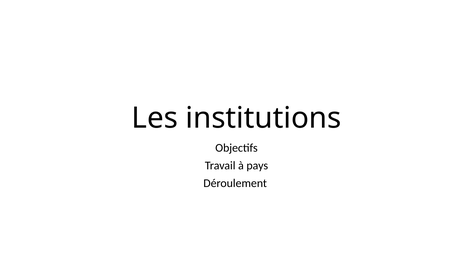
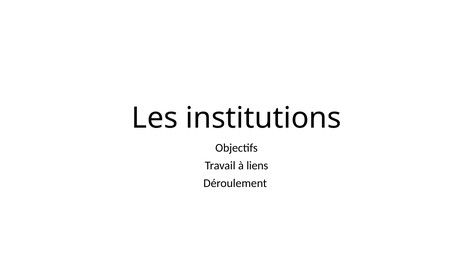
pays: pays -> liens
